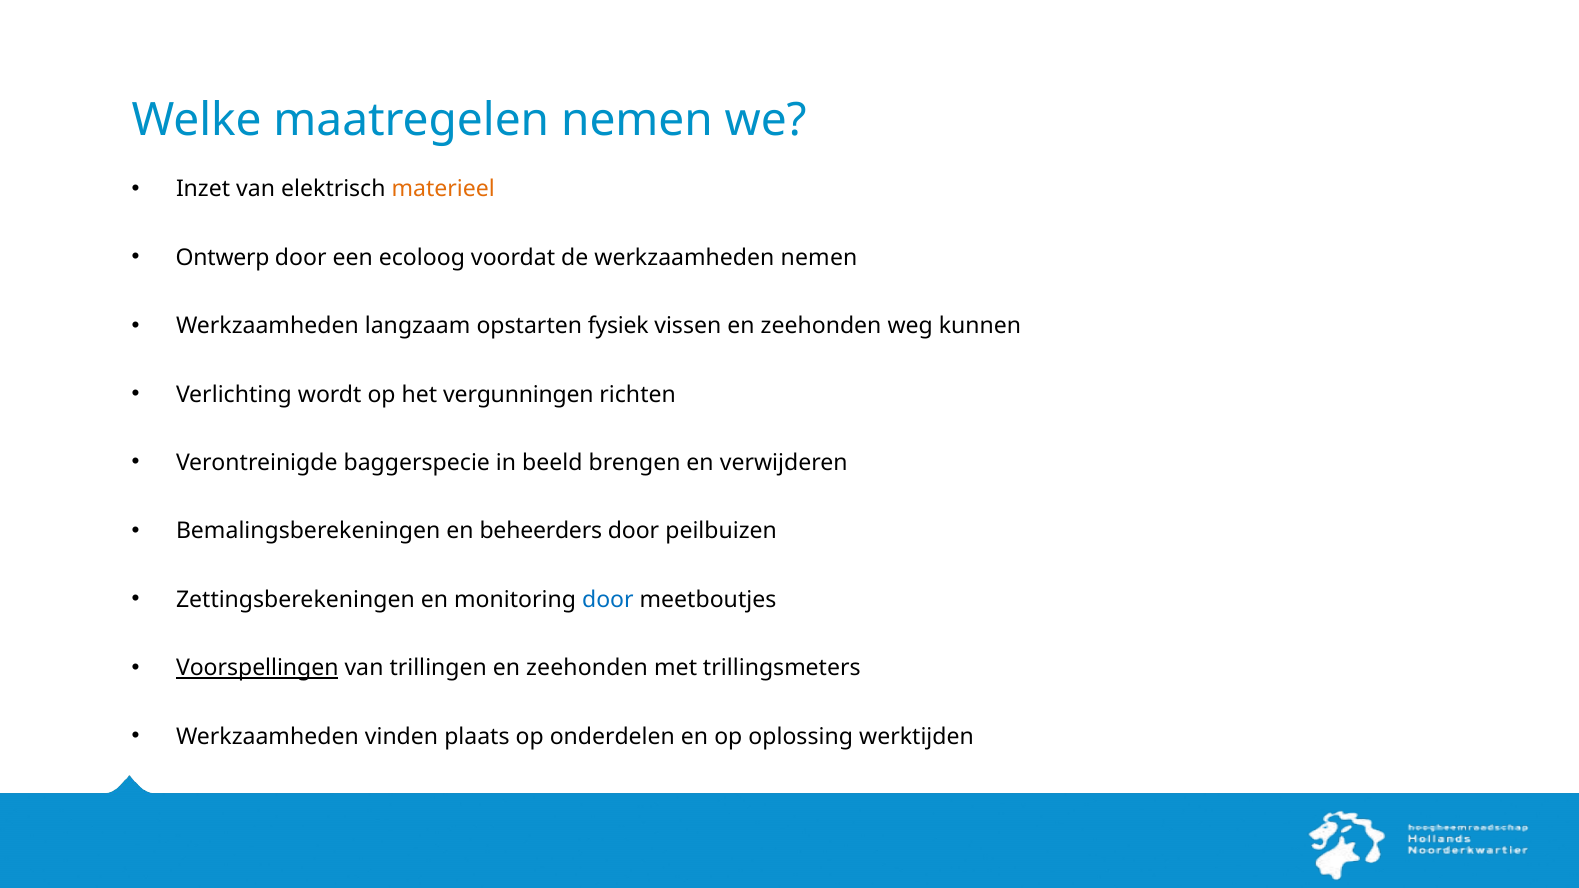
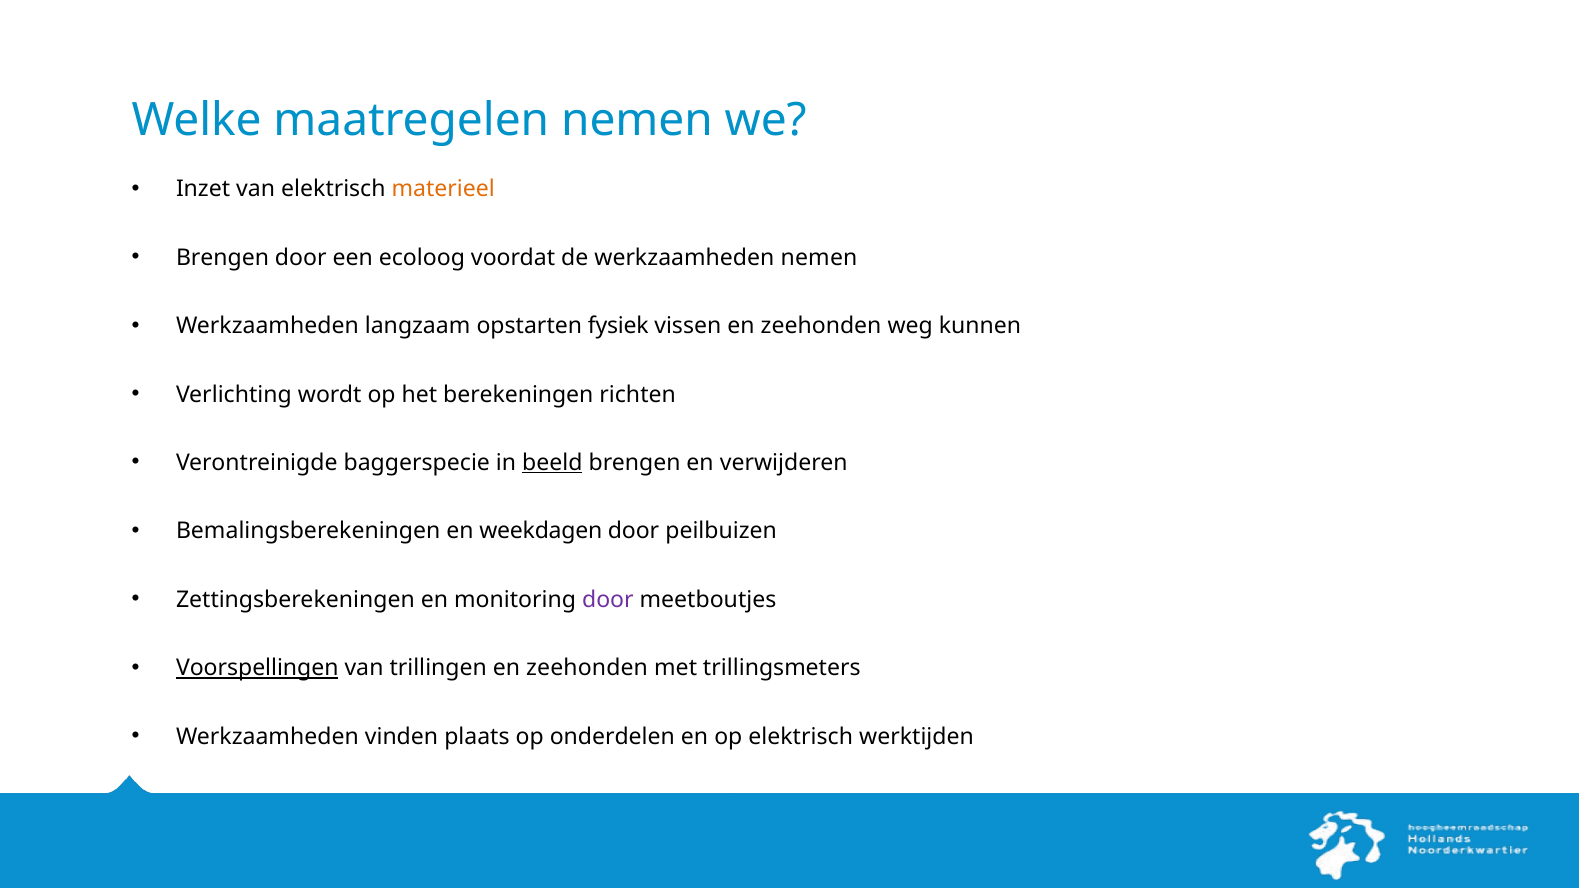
Ontwerp at (223, 258): Ontwerp -> Brengen
vergunningen: vergunningen -> berekeningen
beeld underline: none -> present
beheerders: beheerders -> weekdagen
door at (608, 600) colour: blue -> purple
op oplossing: oplossing -> elektrisch
